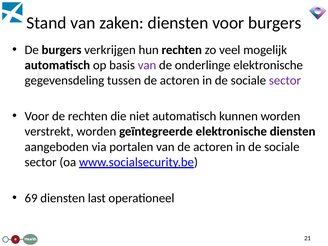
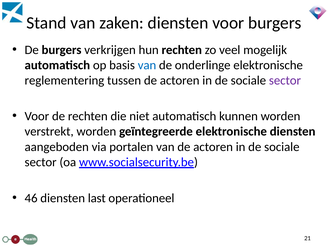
van at (147, 65) colour: purple -> blue
gegevensdeling: gegevensdeling -> reglementering
69: 69 -> 46
